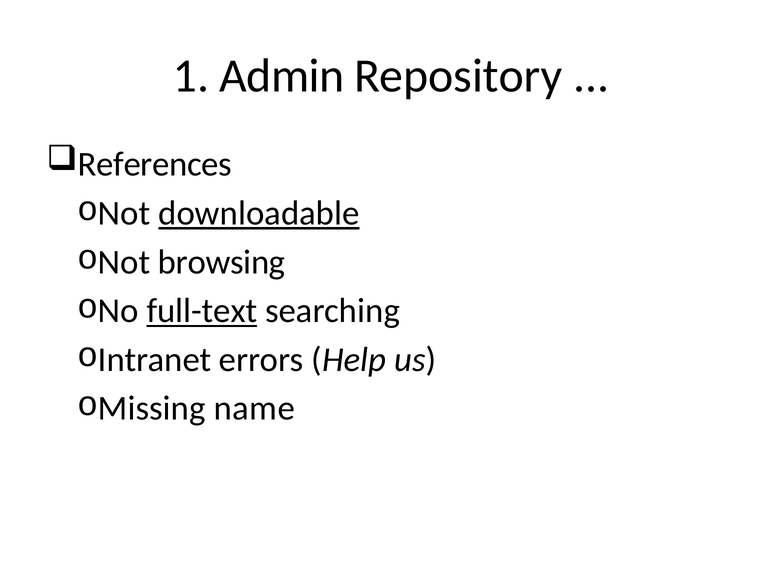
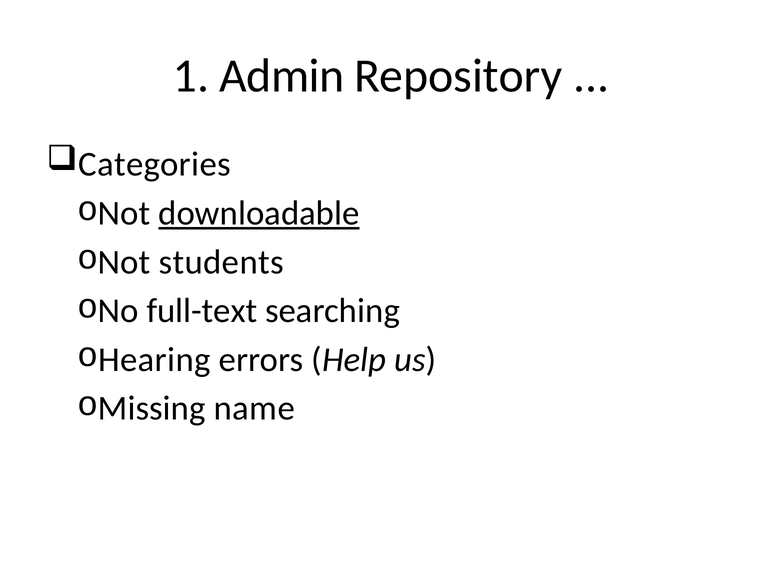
References: References -> Categories
browsing: browsing -> students
full-text underline: present -> none
Intranet: Intranet -> Hearing
